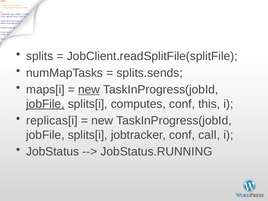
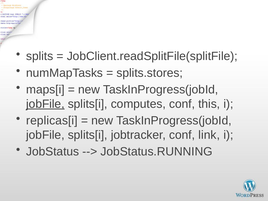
splits.sends: splits.sends -> splits.stores
new at (89, 90) underline: present -> none
call: call -> link
